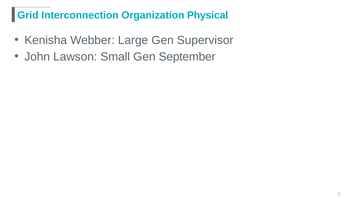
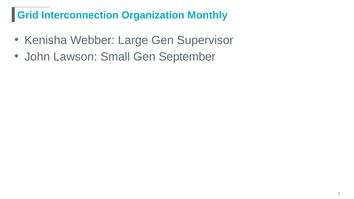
Physical: Physical -> Monthly
